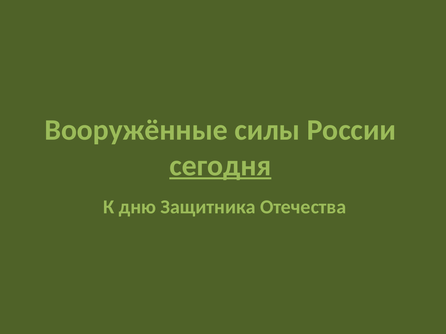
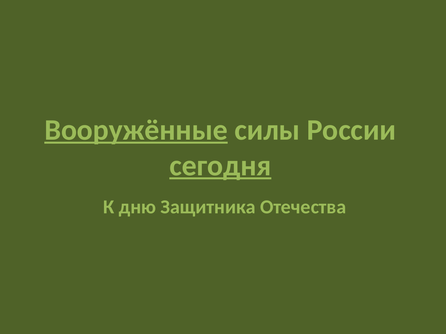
Вооружённые underline: none -> present
